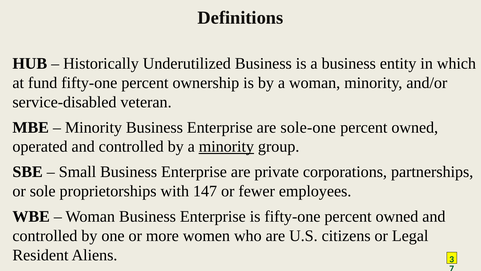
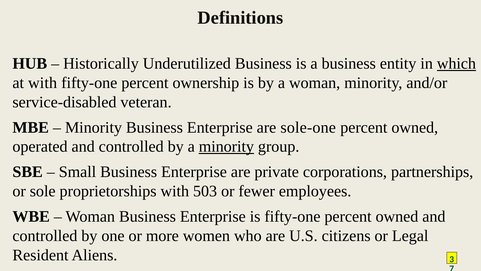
which underline: none -> present
at fund: fund -> with
147: 147 -> 503
